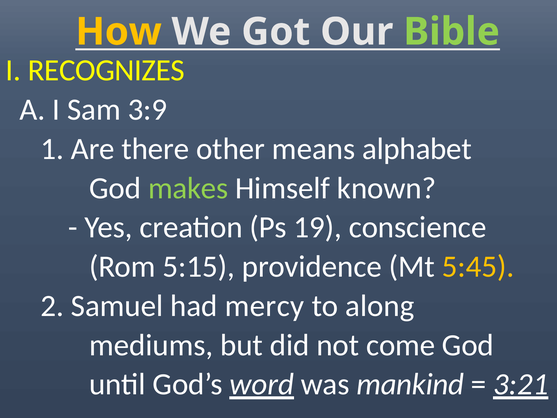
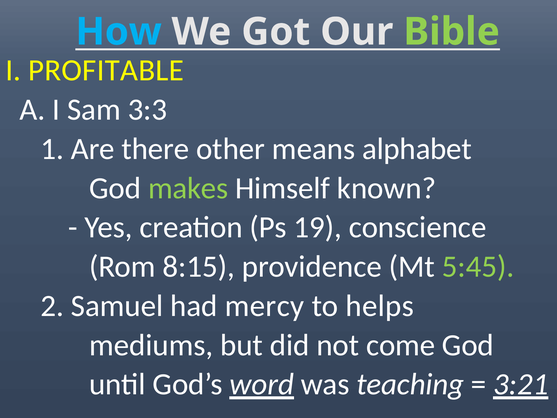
How colour: yellow -> light blue
RECOGNIZES: RECOGNIZES -> PROFITABLE
3:9: 3:9 -> 3:3
5:15: 5:15 -> 8:15
5:45 colour: yellow -> light green
along: along -> helps
mankind: mankind -> teaching
